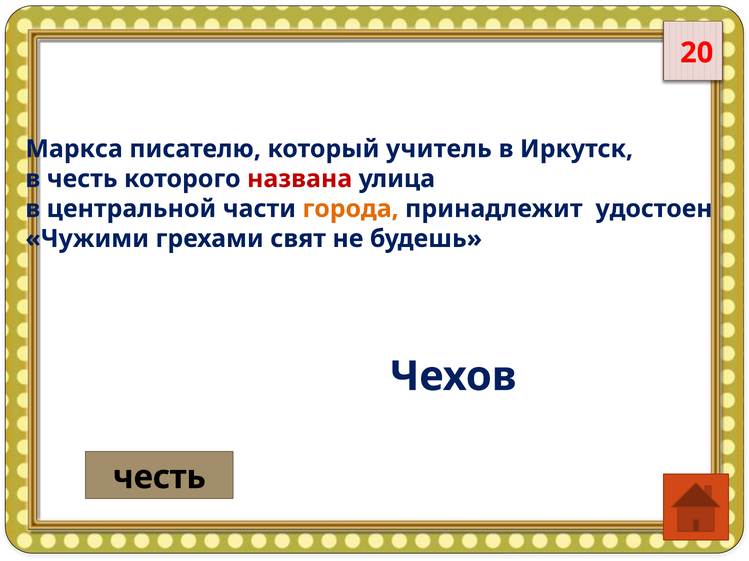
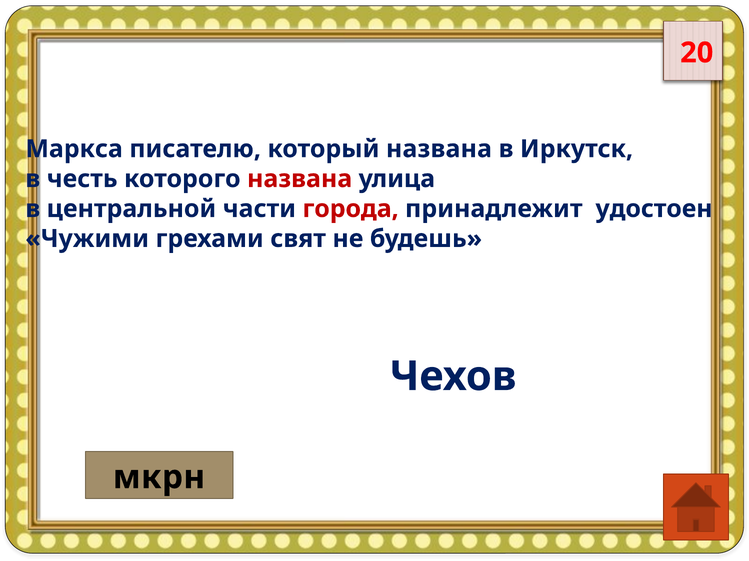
который учитель: учитель -> названа
города colour: orange -> red
честь at (159, 478): честь -> мкрн
